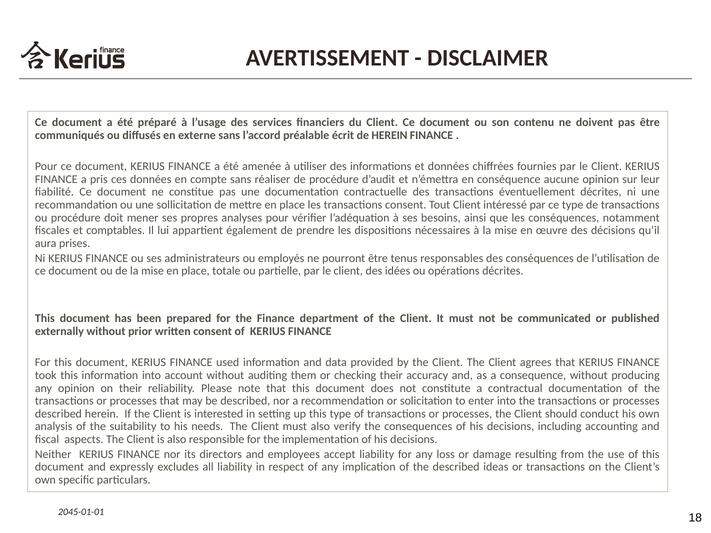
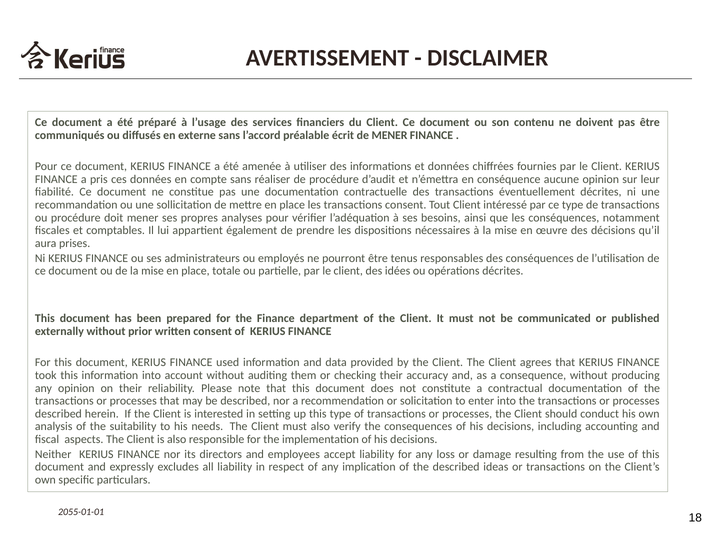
de HEREIN: HEREIN -> MENER
2045-01-01: 2045-01-01 -> 2055-01-01
